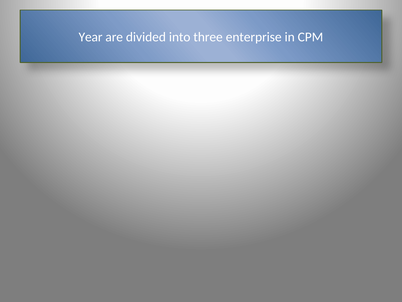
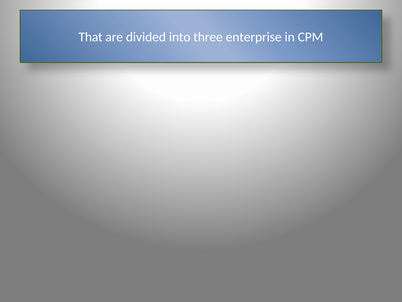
Year: Year -> That
